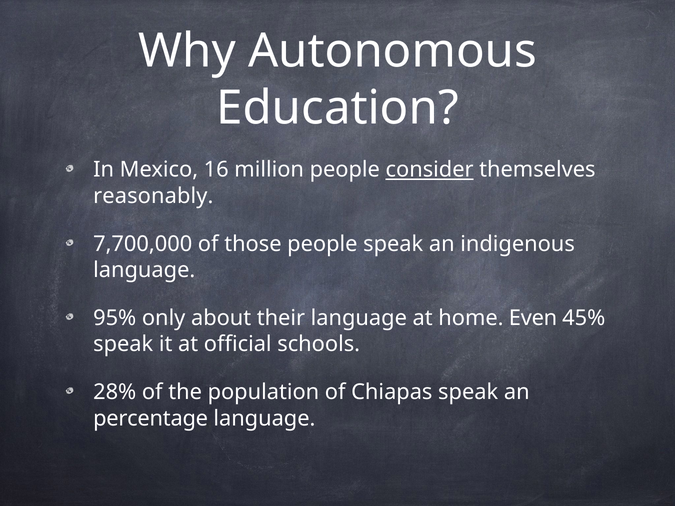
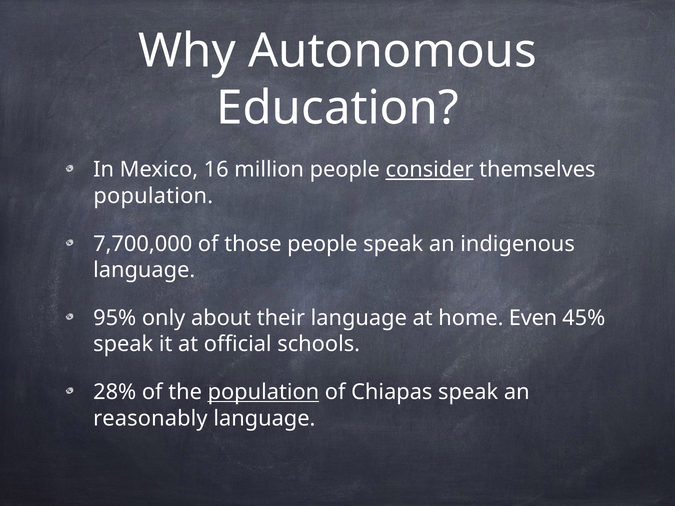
reasonably at (153, 196): reasonably -> population
population at (263, 392) underline: none -> present
percentage: percentage -> reasonably
